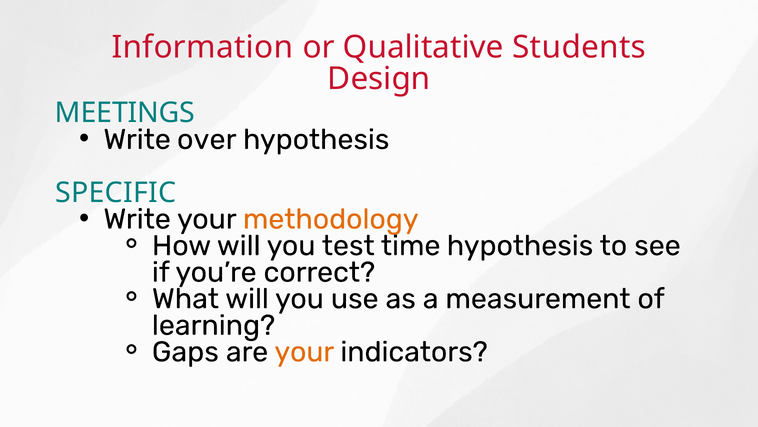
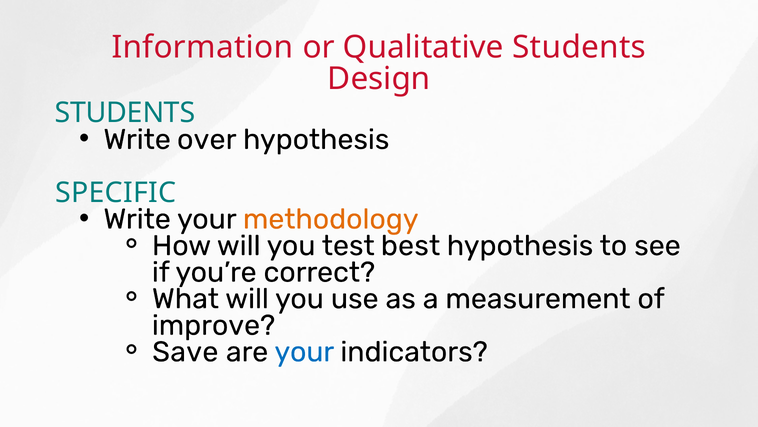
MEETINGS at (125, 113): MEETINGS -> STUDENTS
time: time -> best
learning: learning -> improve
Gaps: Gaps -> Save
your at (304, 351) colour: orange -> blue
